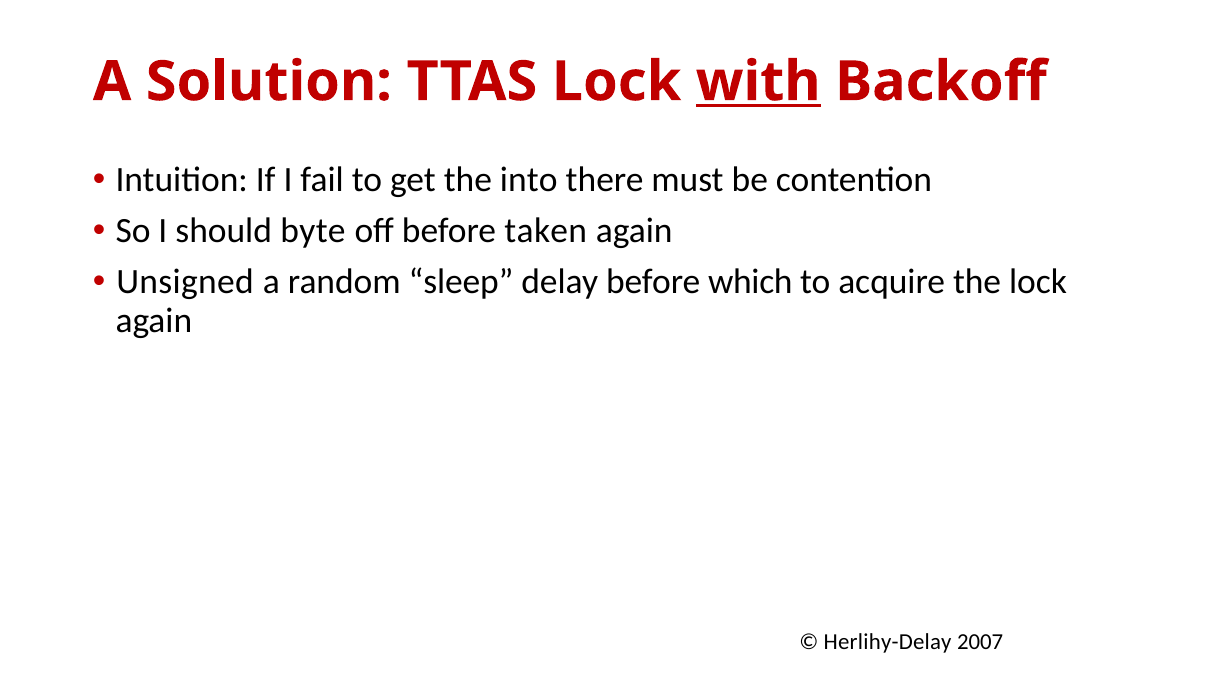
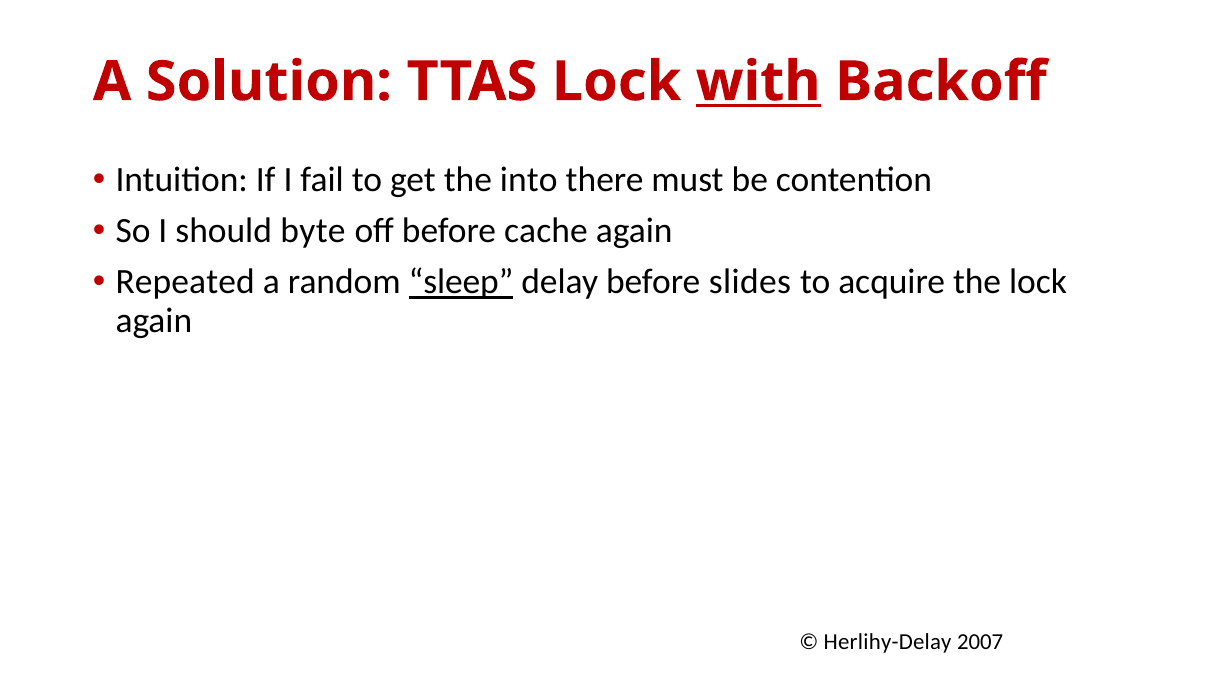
taken: taken -> cache
Unsigned: Unsigned -> Repeated
sleep underline: none -> present
which: which -> slides
